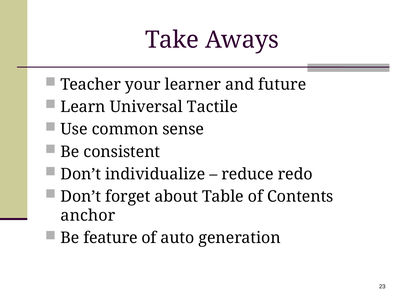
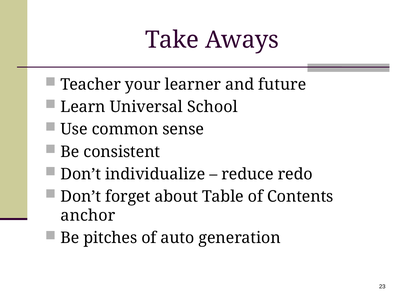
Tactile: Tactile -> School
feature: feature -> pitches
